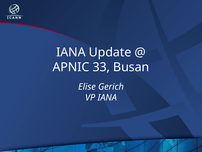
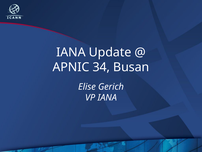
33: 33 -> 34
